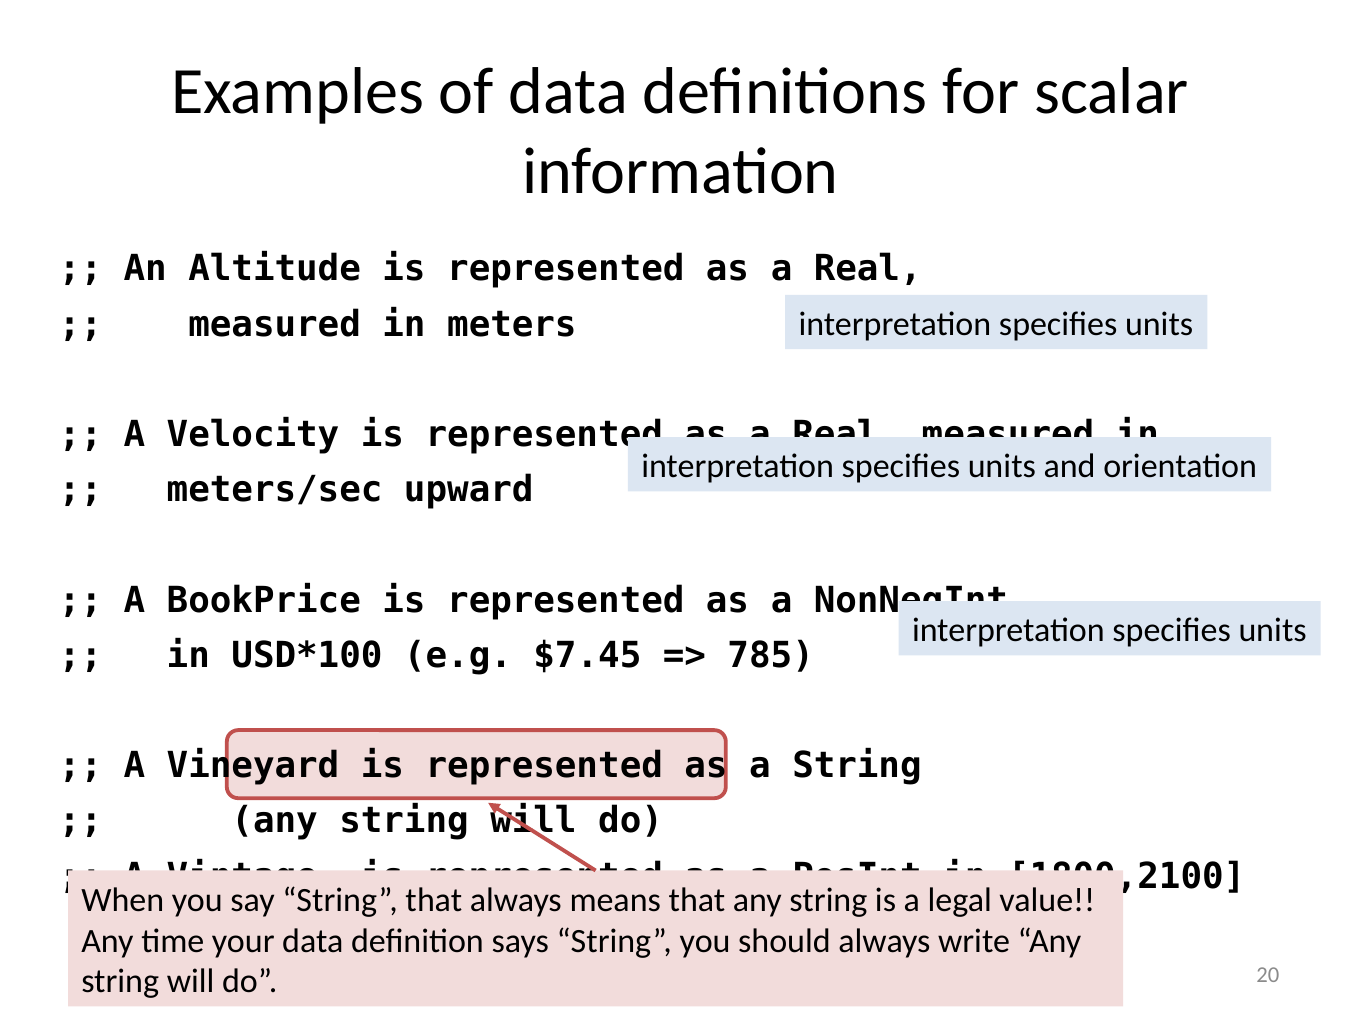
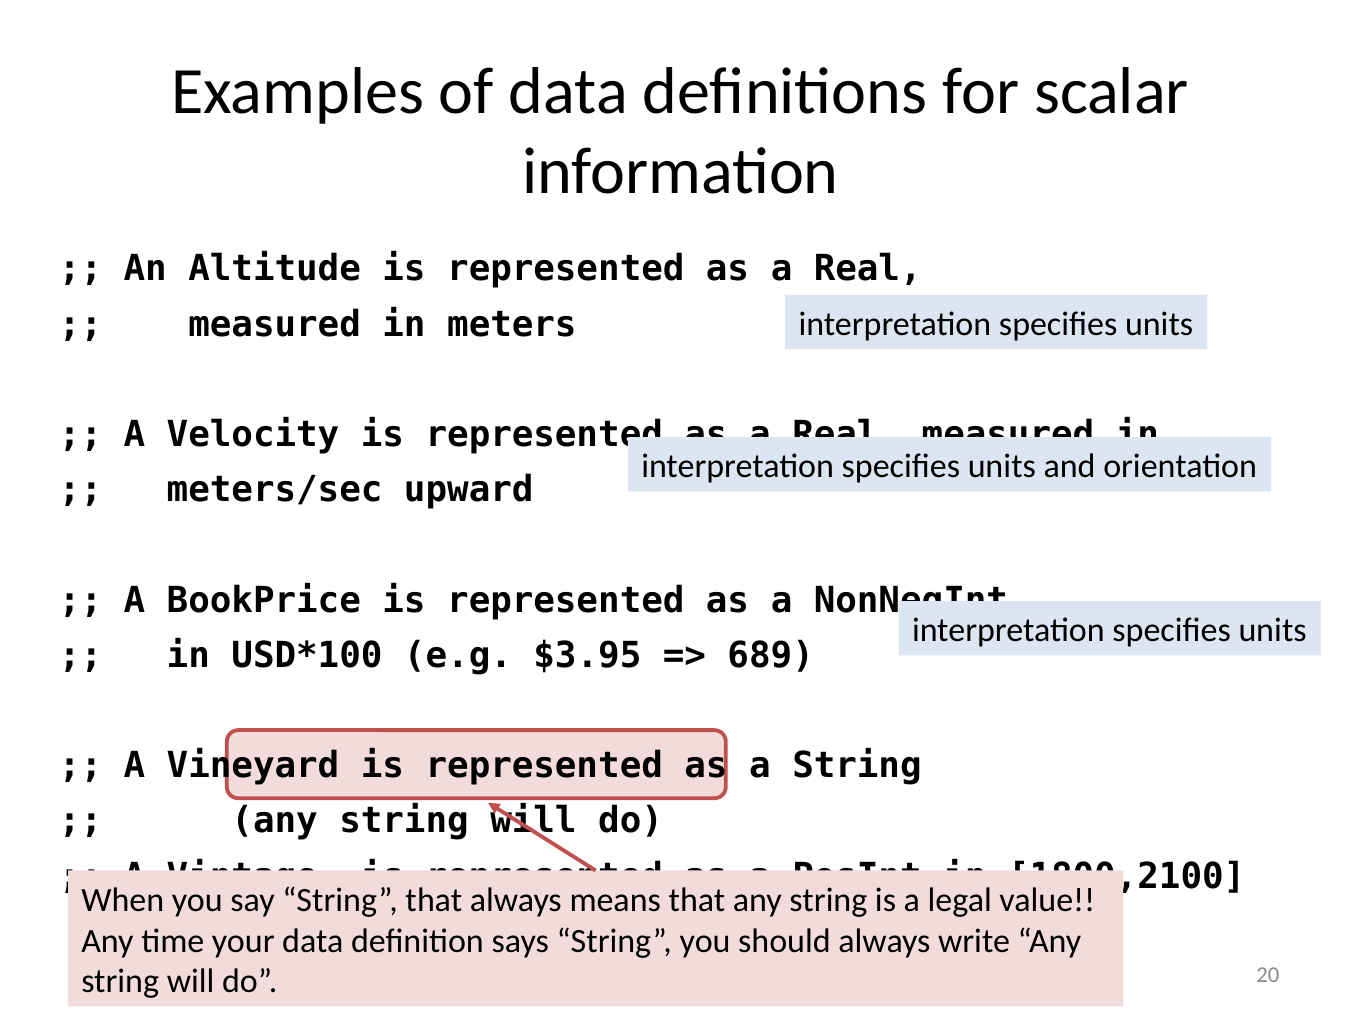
$7.45: $7.45 -> $3.95
785: 785 -> 689
